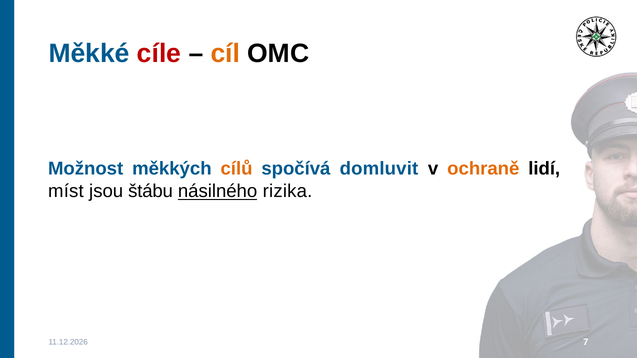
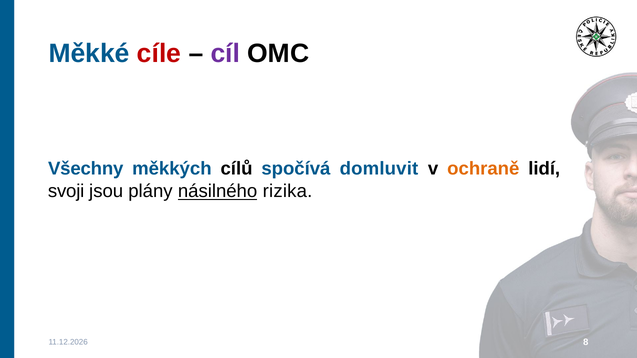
cíl colour: orange -> purple
Možnost: Možnost -> Všechny
cílů colour: orange -> black
míst: míst -> svoji
štábu: štábu -> plány
7: 7 -> 8
